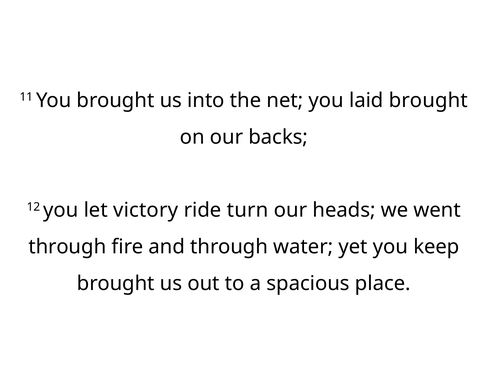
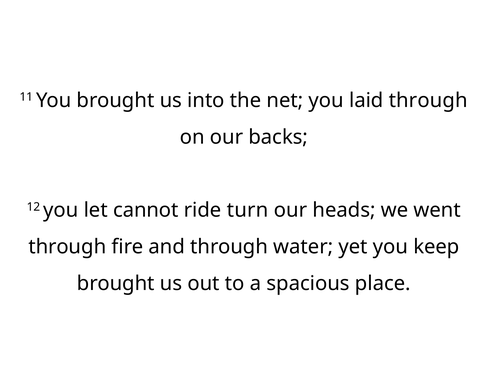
laid brought: brought -> through
victory: victory -> cannot
